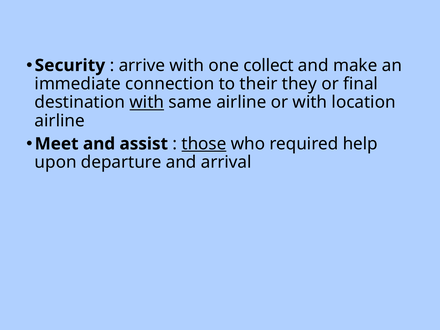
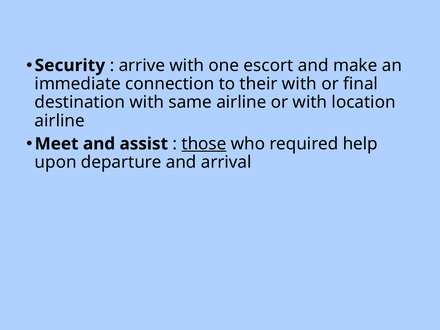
collect: collect -> escort
their they: they -> with
with at (147, 102) underline: present -> none
